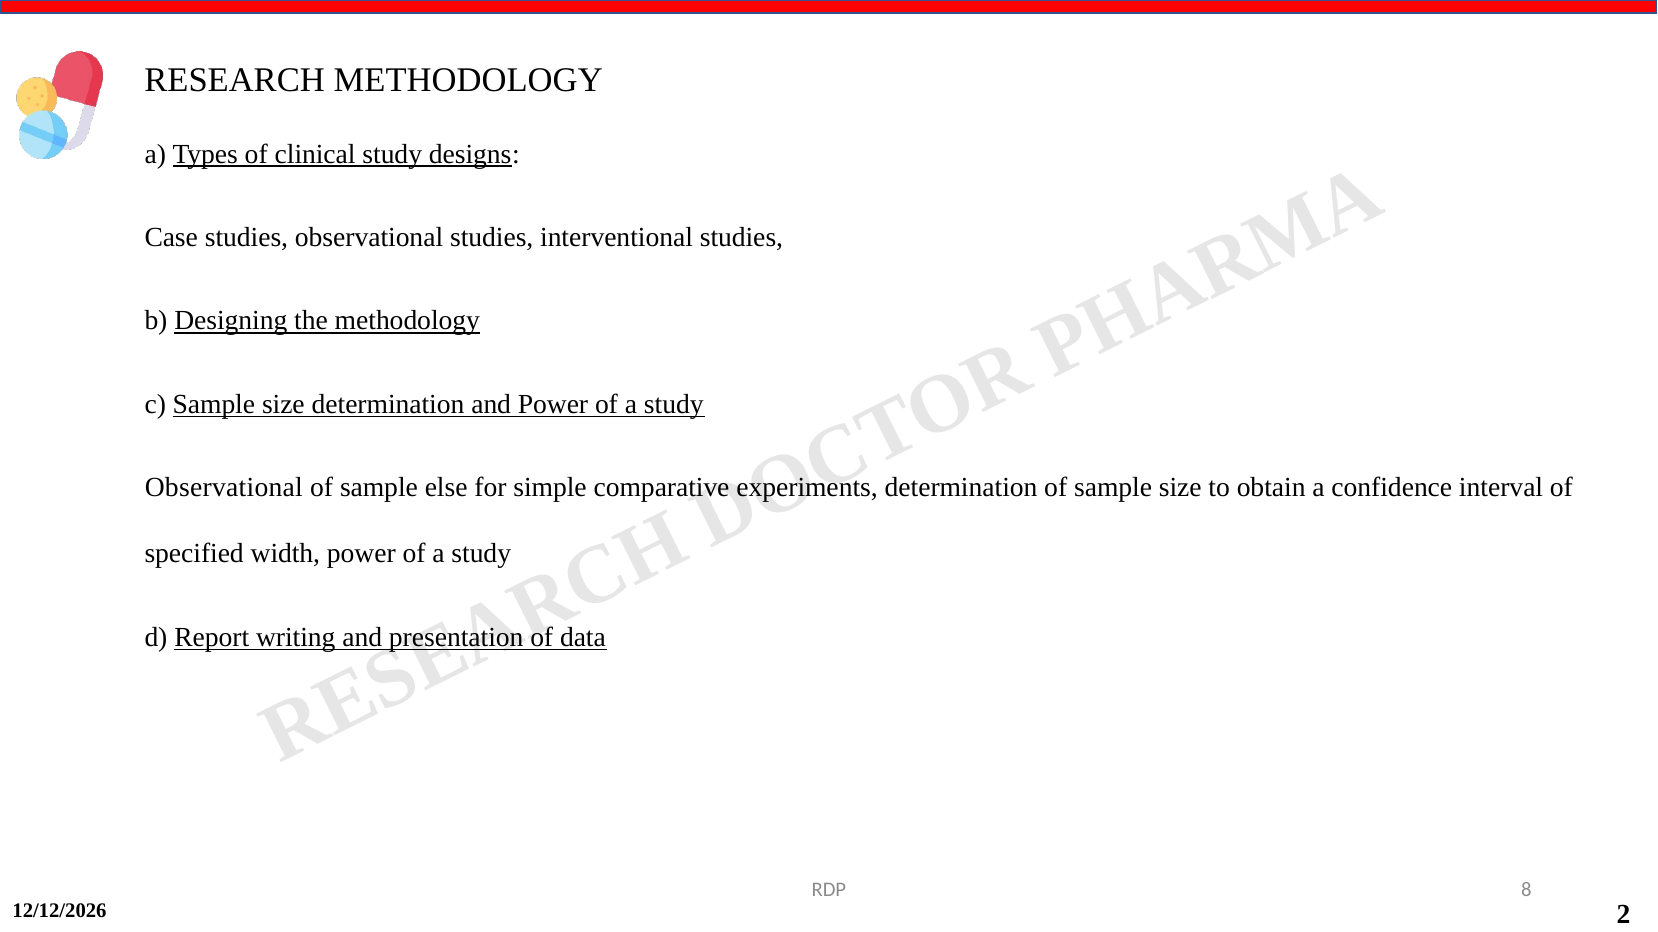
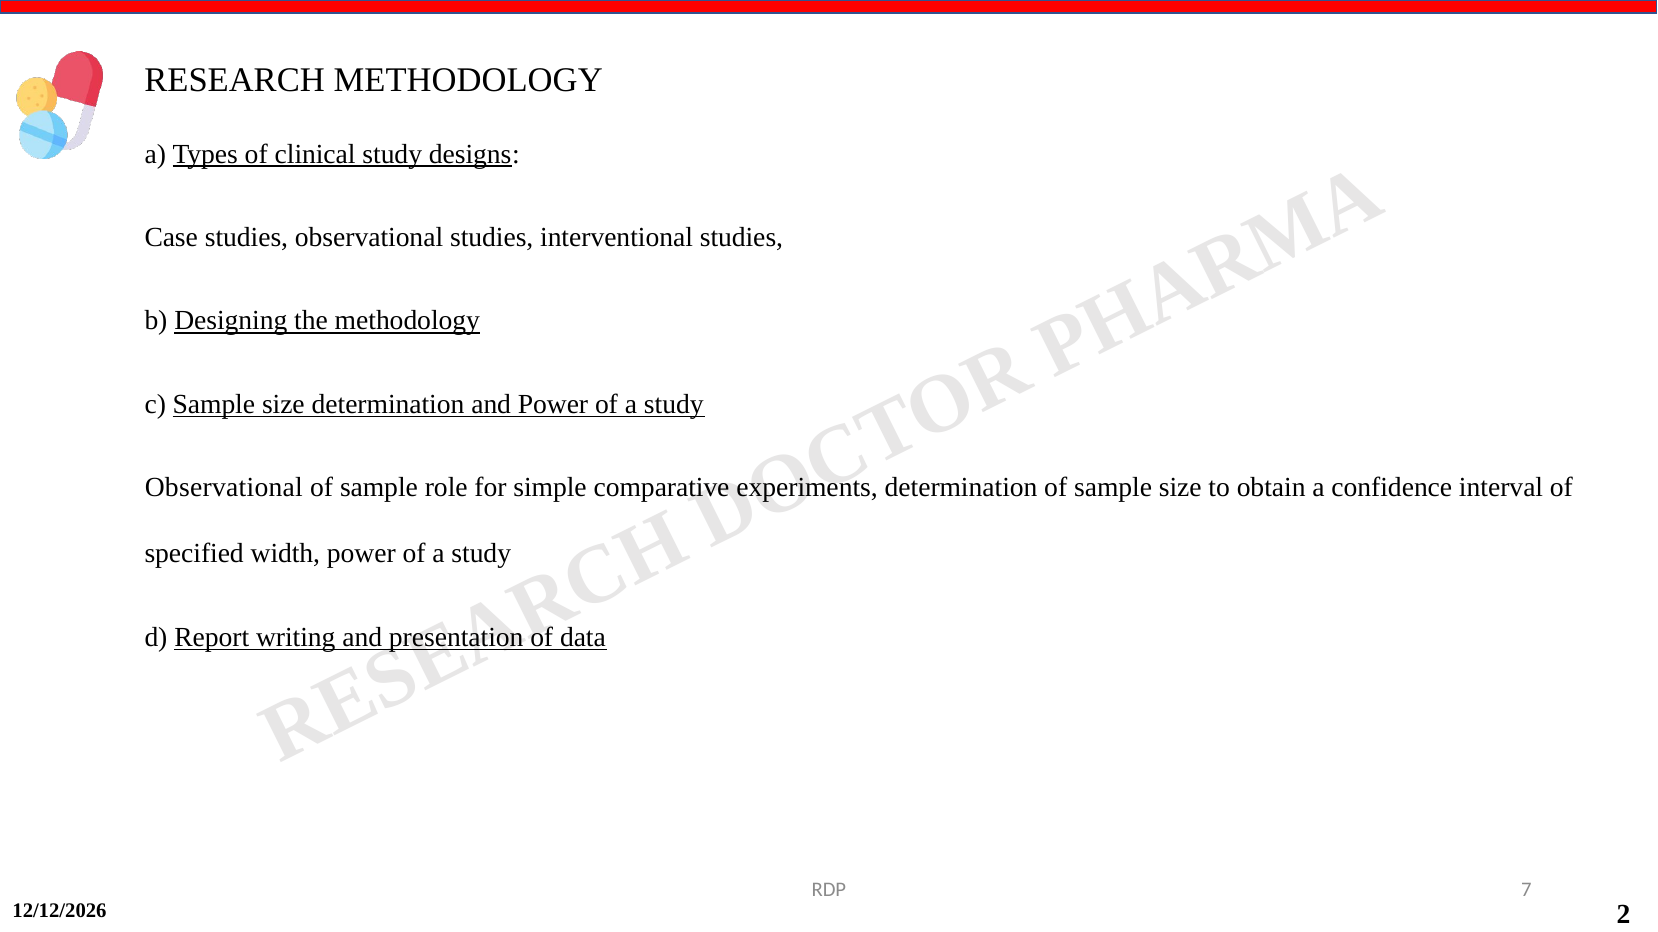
else: else -> role
8: 8 -> 7
